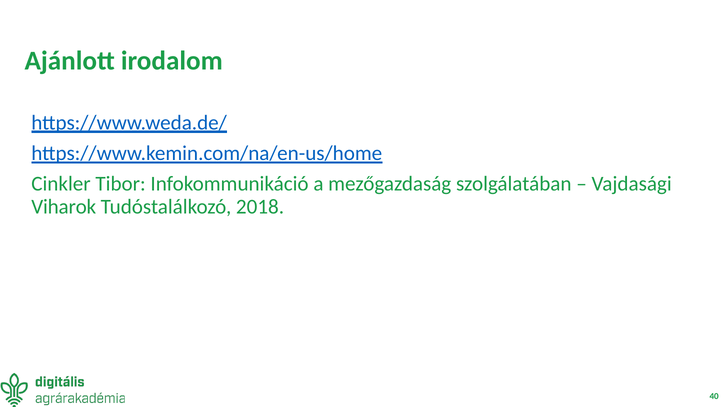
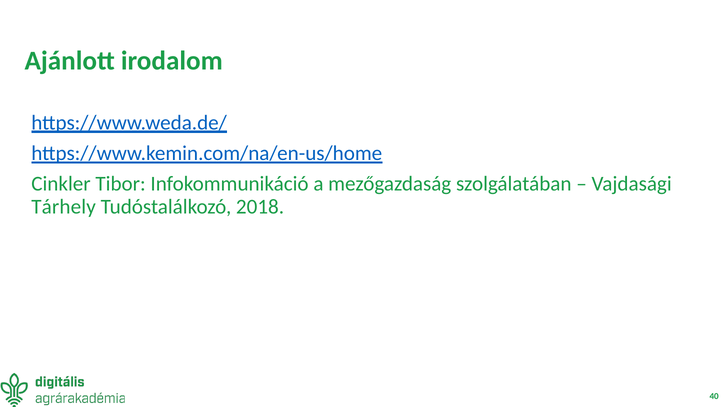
Viharok: Viharok -> Tárhely
